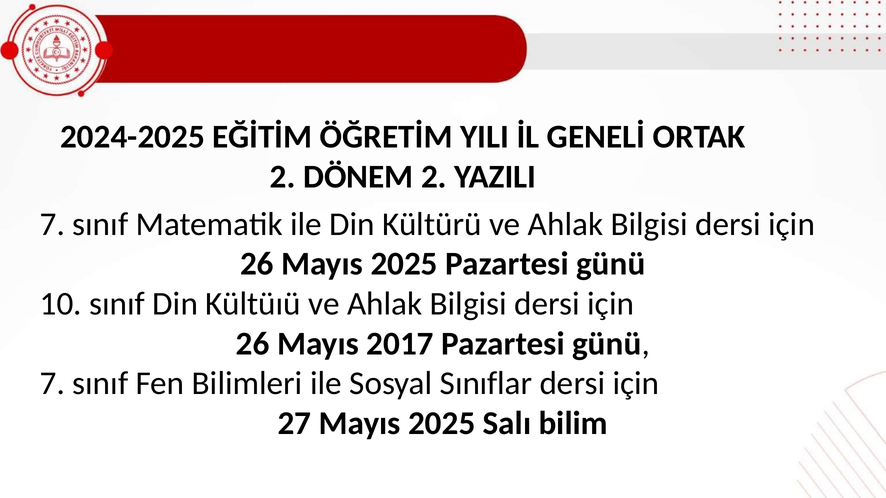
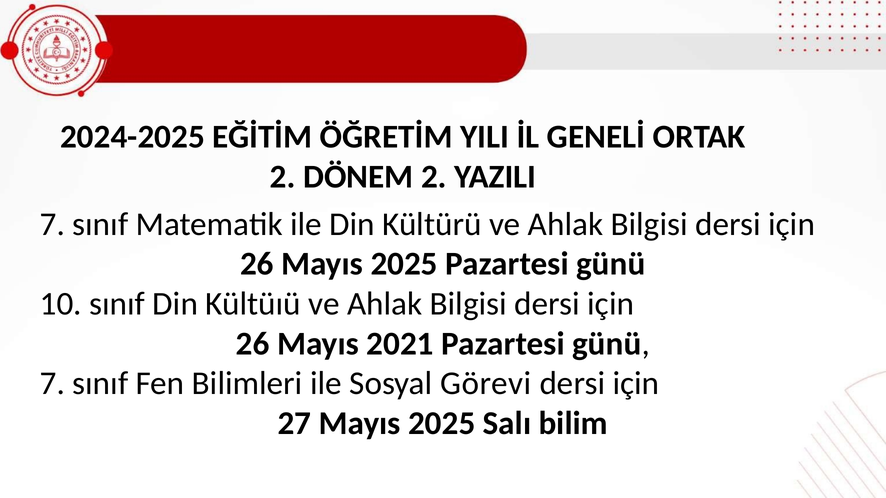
2017: 2017 -> 2021
Sınıflar: Sınıflar -> Görevi
